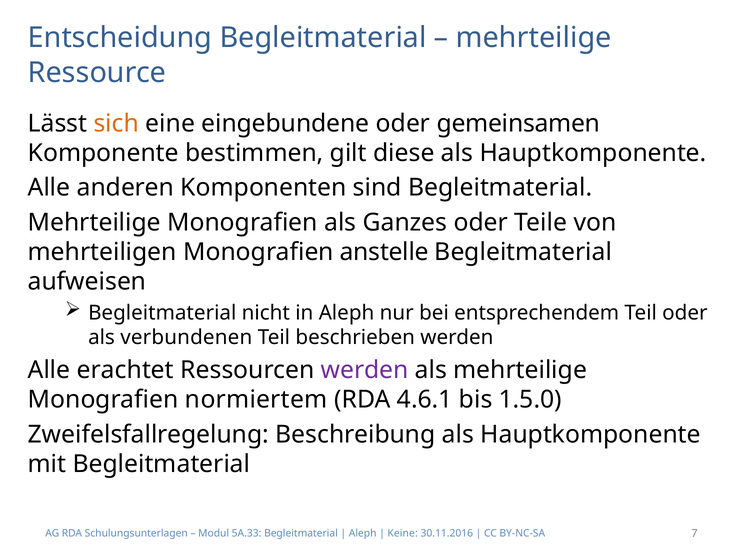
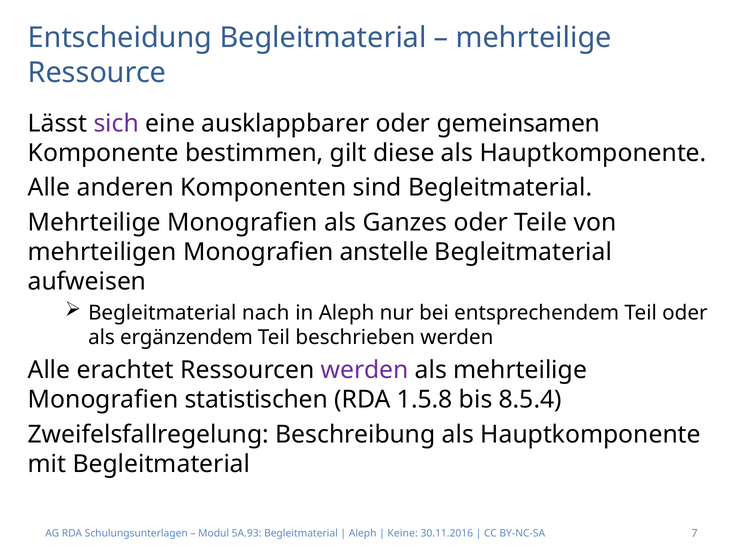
sich colour: orange -> purple
eingebundene: eingebundene -> ausklappbarer
nicht: nicht -> nach
verbundenen: verbundenen -> ergänzendem
normiertem: normiertem -> statistischen
4.6.1: 4.6.1 -> 1.5.8
1.5.0: 1.5.0 -> 8.5.4
5A.33: 5A.33 -> 5A.93
